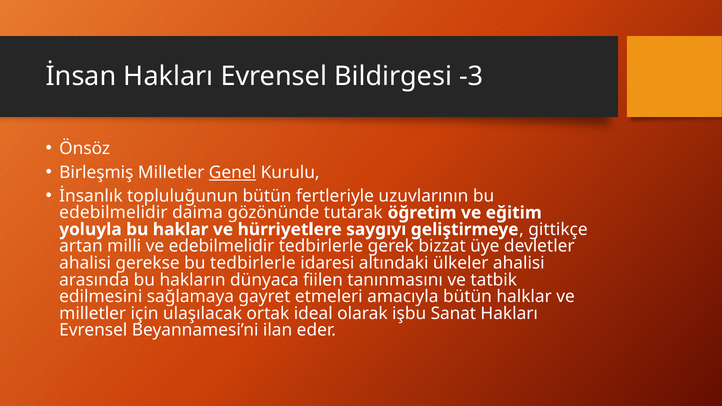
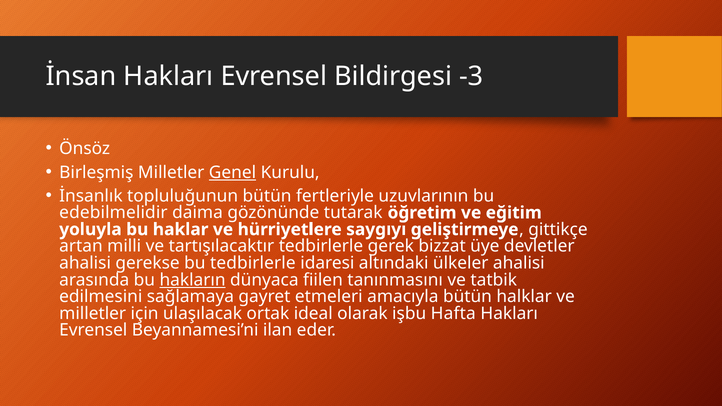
ve edebilmelidir: edebilmelidir -> tartışılacaktır
hakların underline: none -> present
Sanat: Sanat -> Hafta
